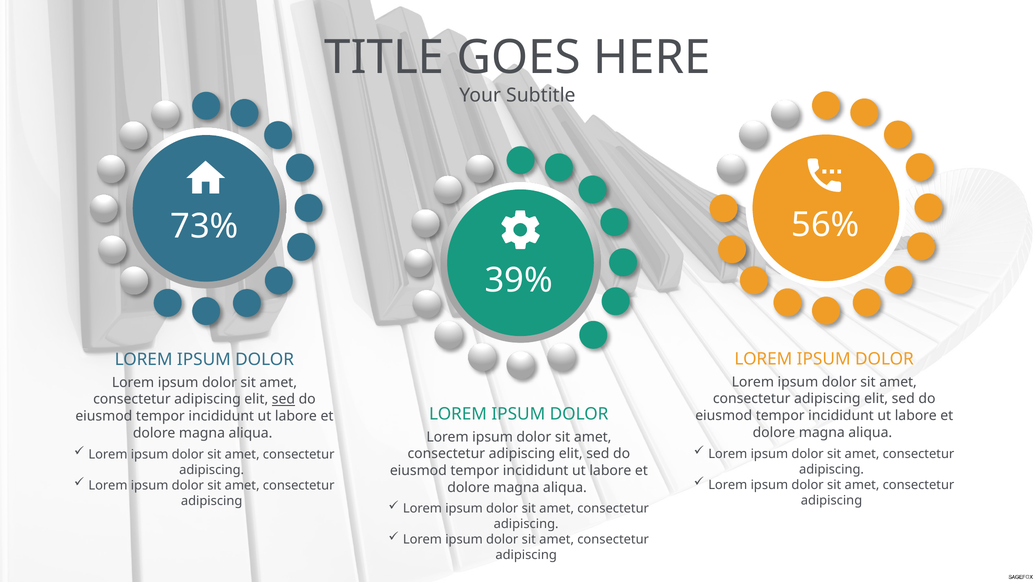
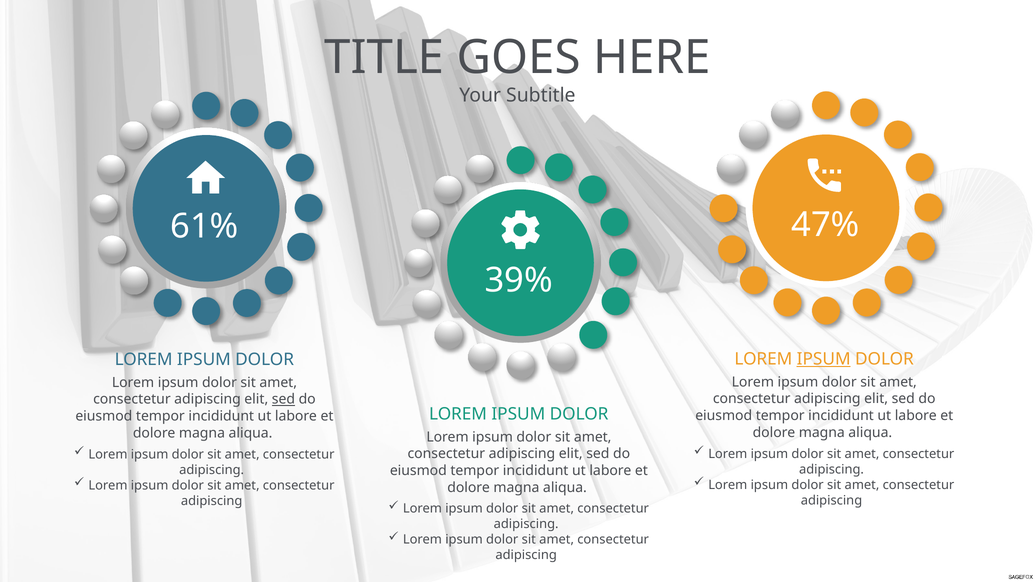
56%: 56% -> 47%
73%: 73% -> 61%
IPSUM at (824, 359) underline: none -> present
